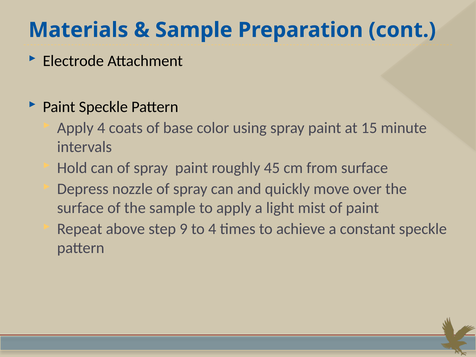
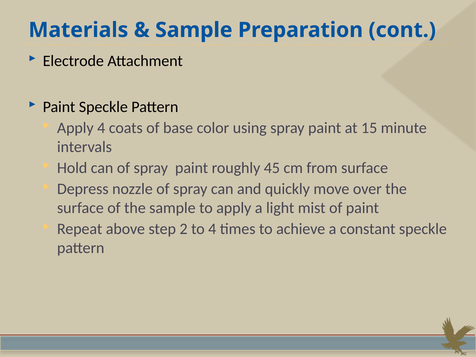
9: 9 -> 2
